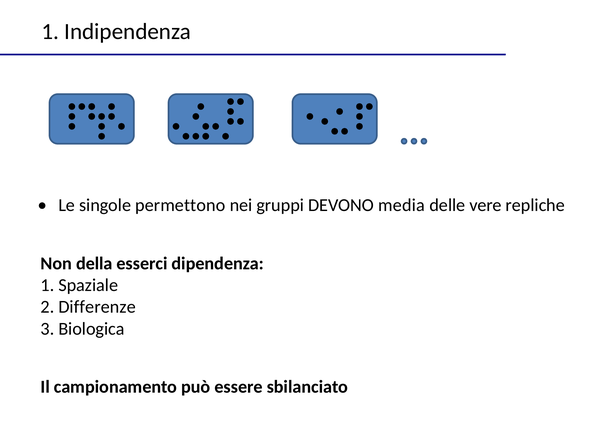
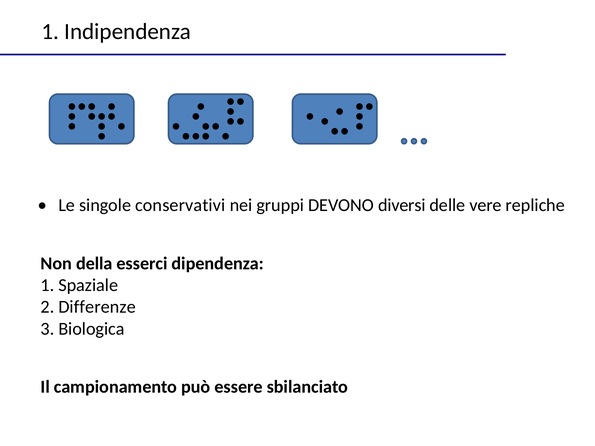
permettono: permettono -> conservativi
media: media -> diversi
